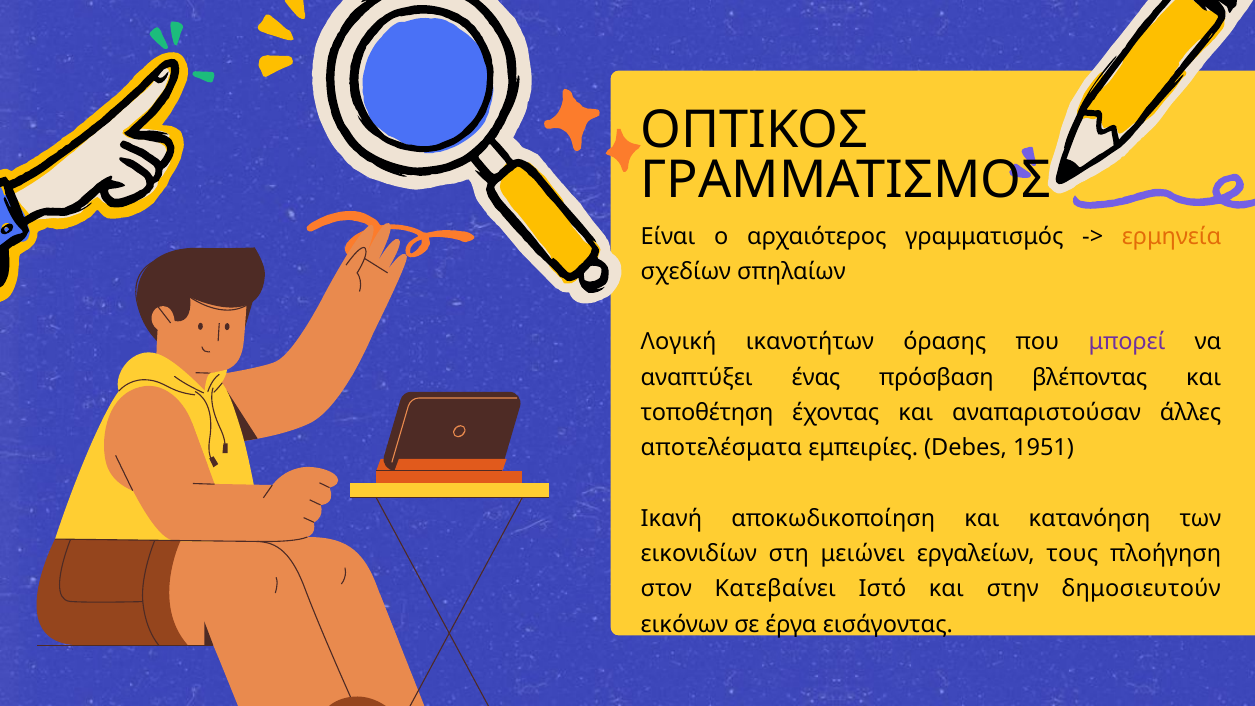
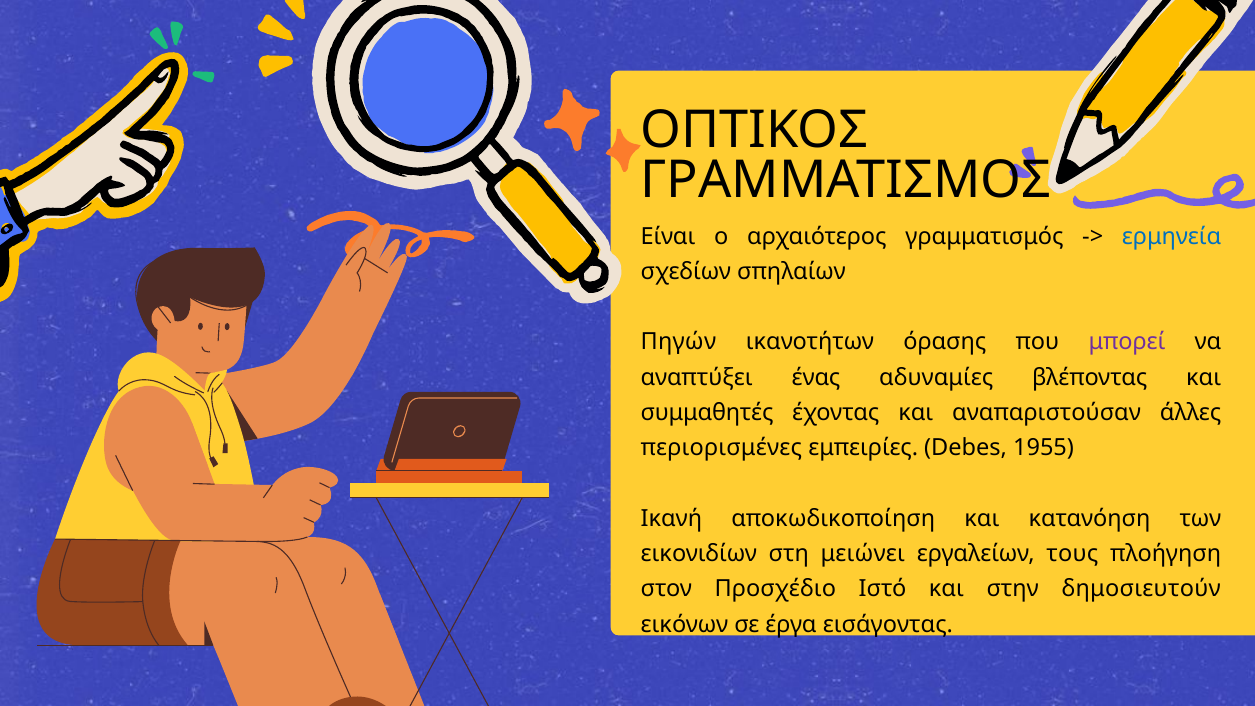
ερμηνεία colour: orange -> blue
Λογική: Λογική -> Πηγών
πρόσβαση: πρόσβαση -> αδυναμίες
τοποθέτηση: τοποθέτηση -> συμμαθητές
αποτελέσματα: αποτελέσματα -> περιορισμένες
1951: 1951 -> 1955
Κατεβαίνει: Κατεβαίνει -> Προσχέδιο
